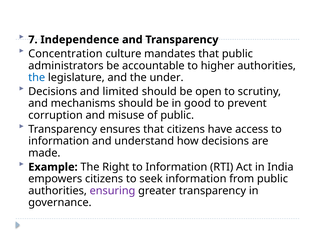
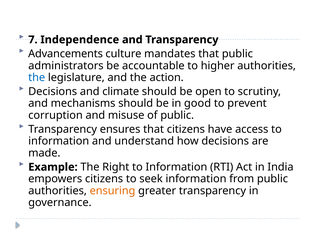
Concentration: Concentration -> Advancements
under: under -> action
limited: limited -> climate
ensuring colour: purple -> orange
